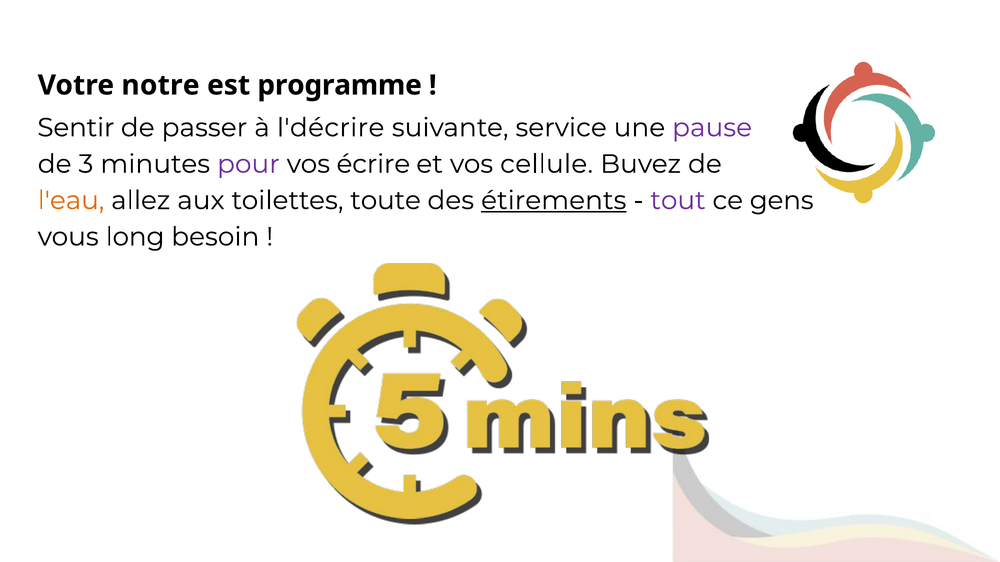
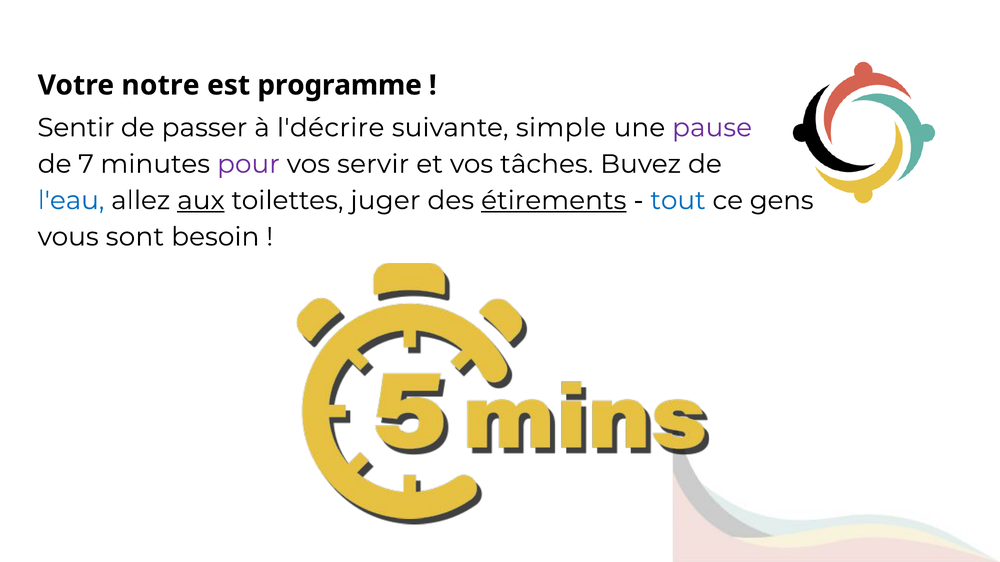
service: service -> simple
3: 3 -> 7
écrire: écrire -> servir
cellule: cellule -> tâches
l'eau colour: orange -> blue
aux underline: none -> present
toute: toute -> juger
tout colour: purple -> blue
long: long -> sont
